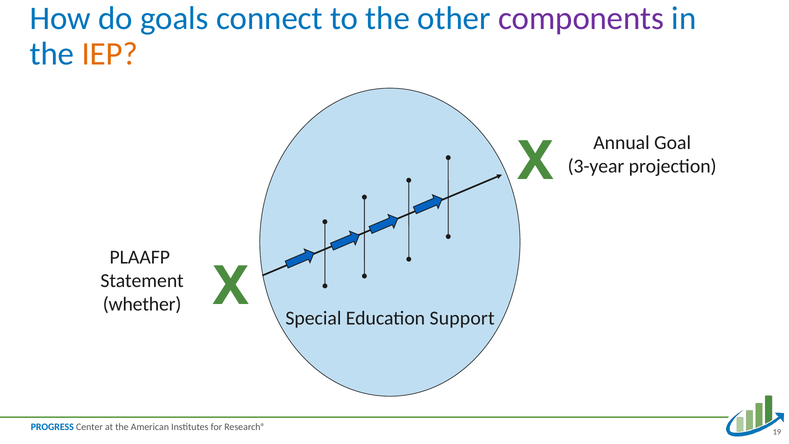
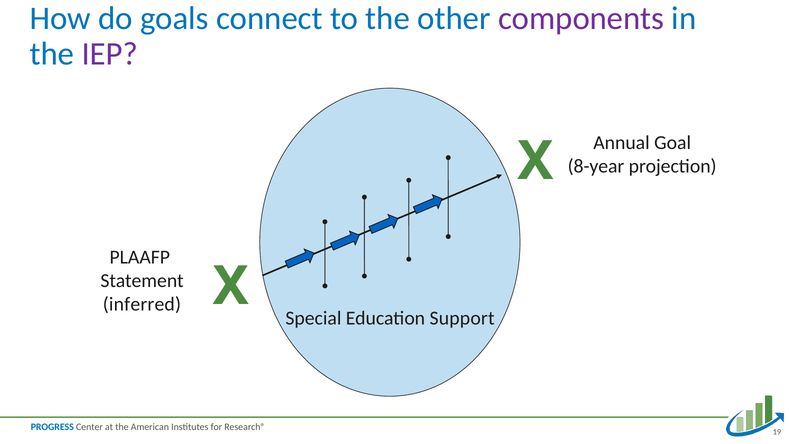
IEP colour: orange -> purple
3-year: 3-year -> 8-year
whether: whether -> inferred
